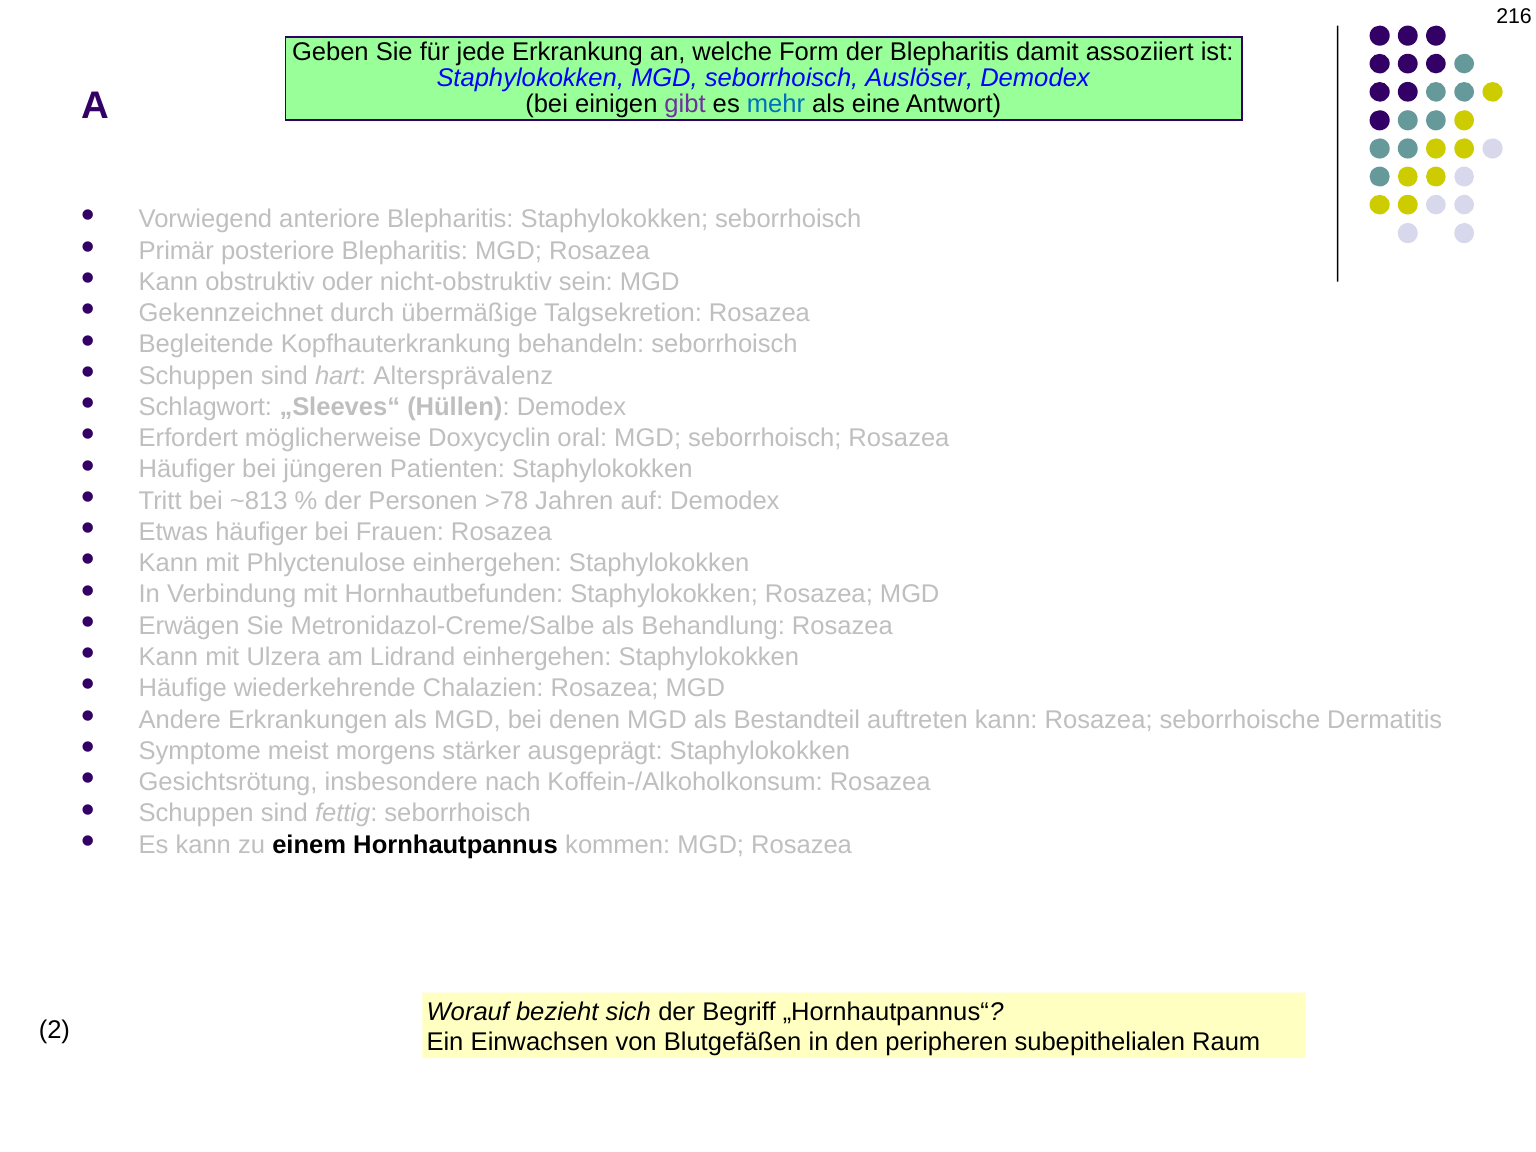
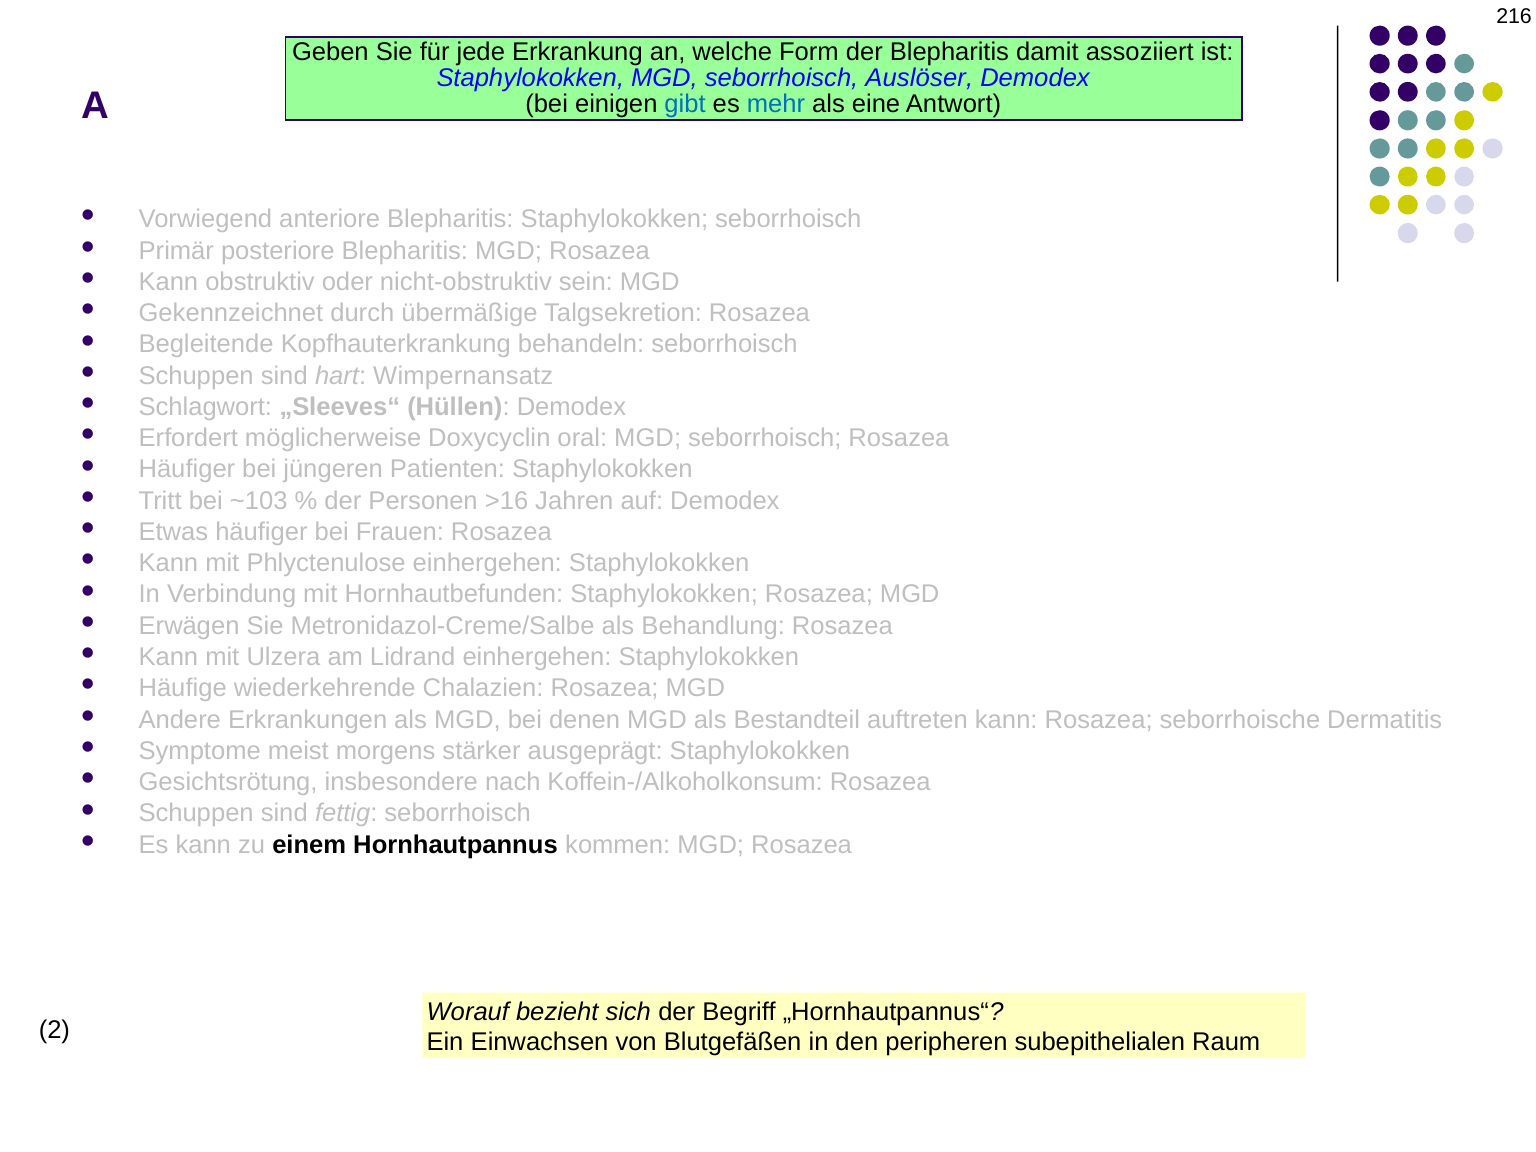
gibt colour: purple -> blue
Altersprävalenz: Altersprävalenz -> Wimpernansatz
~813: ~813 -> ~103
>78: >78 -> >16
